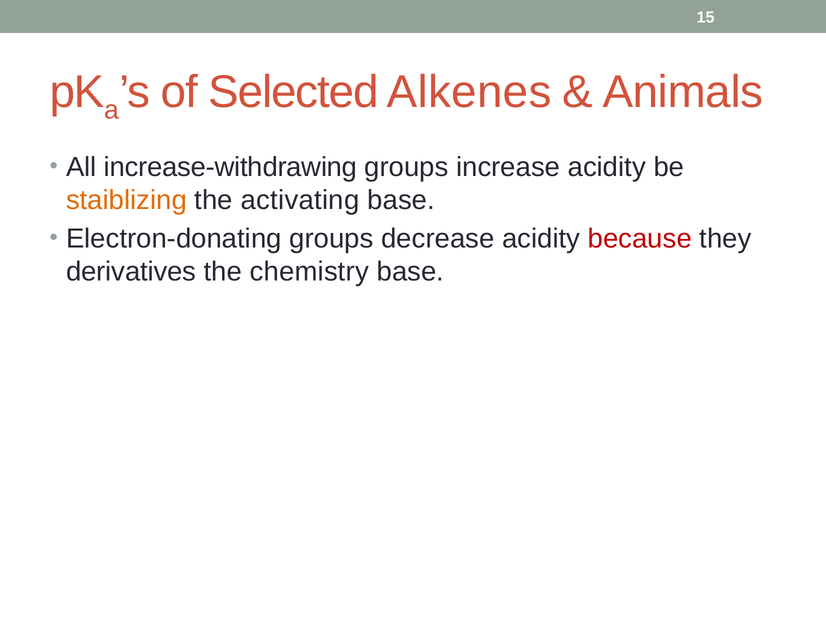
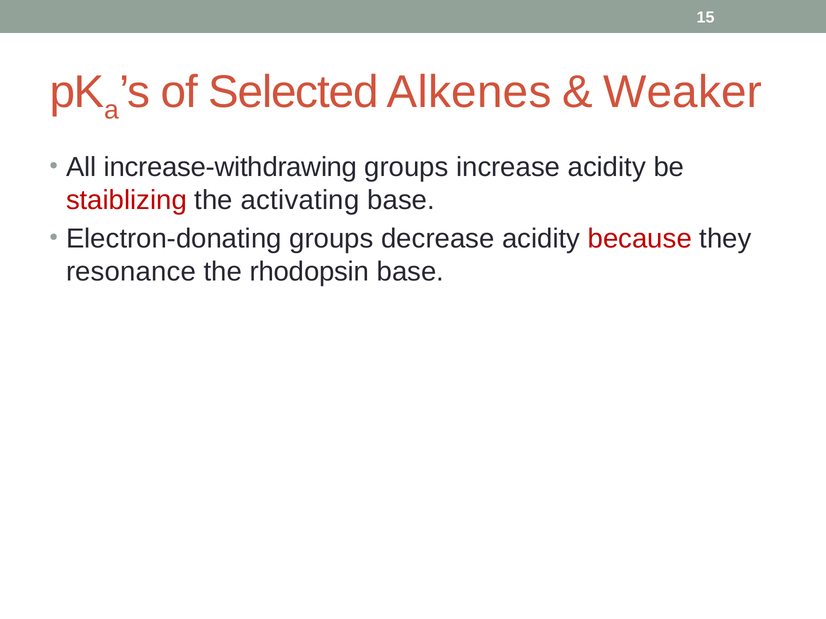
Animals: Animals -> Weaker
staiblizing colour: orange -> red
derivatives: derivatives -> resonance
chemistry: chemistry -> rhodopsin
